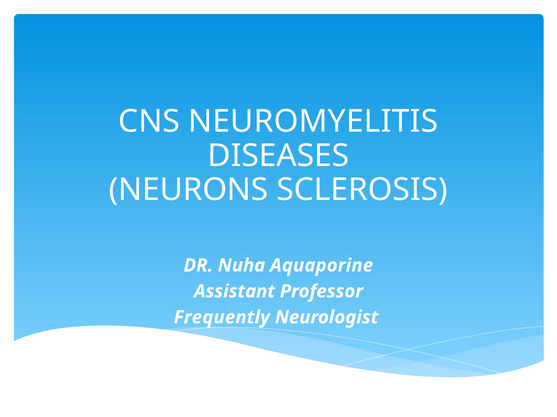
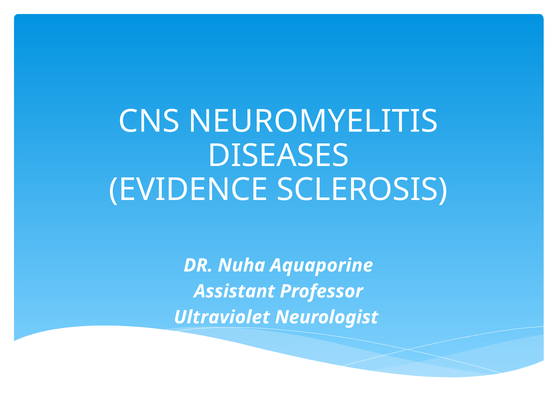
NEURONS: NEURONS -> EVIDENCE
Frequently: Frequently -> Ultraviolet
